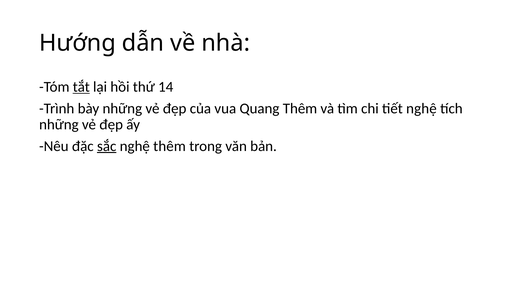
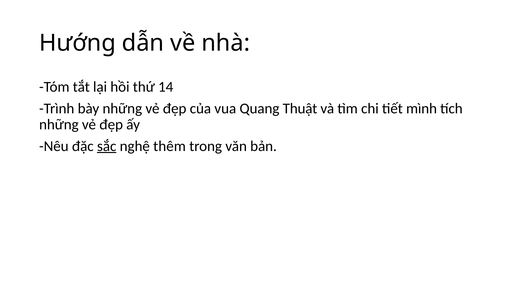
tắt underline: present -> none
Quang Thêm: Thêm -> Thuật
tiết nghệ: nghệ -> mình
